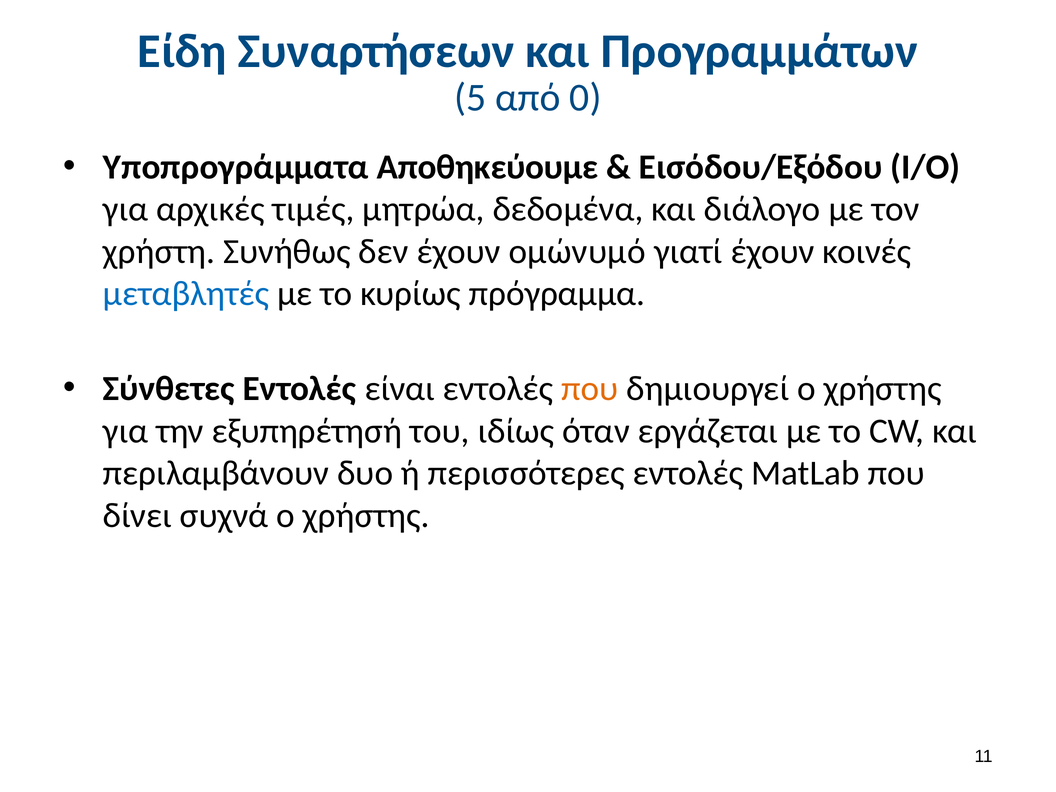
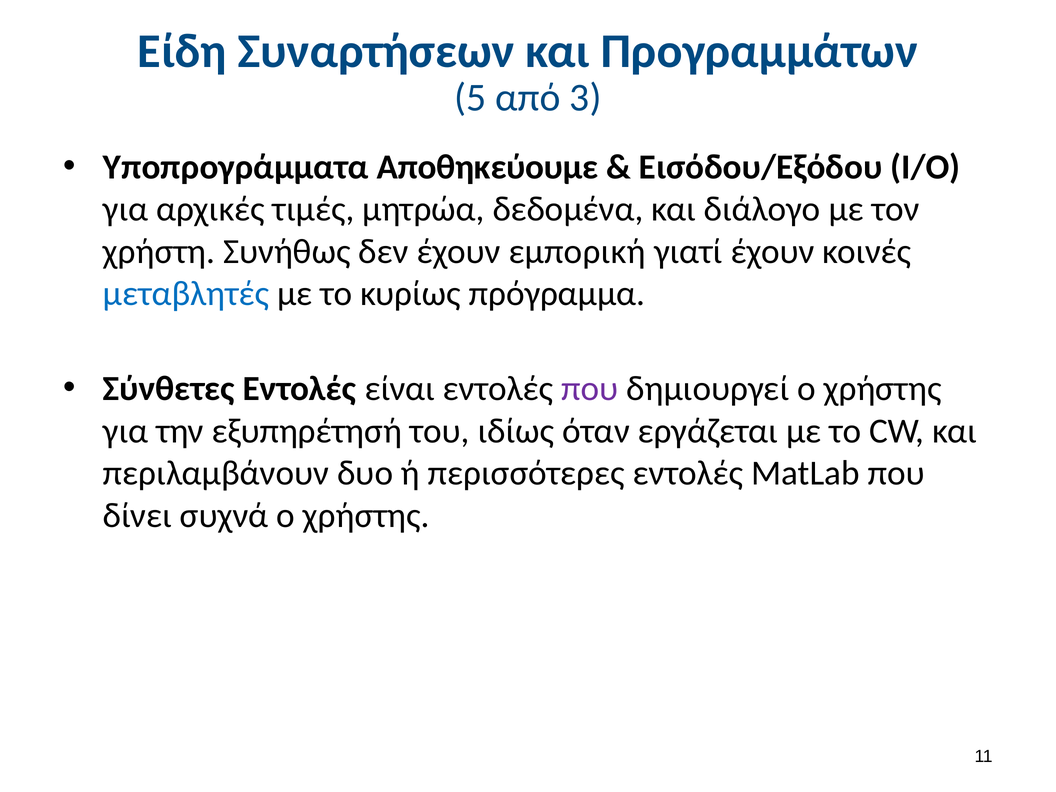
0: 0 -> 3
ομώνυμό: ομώνυμό -> εμπορική
που at (590, 389) colour: orange -> purple
